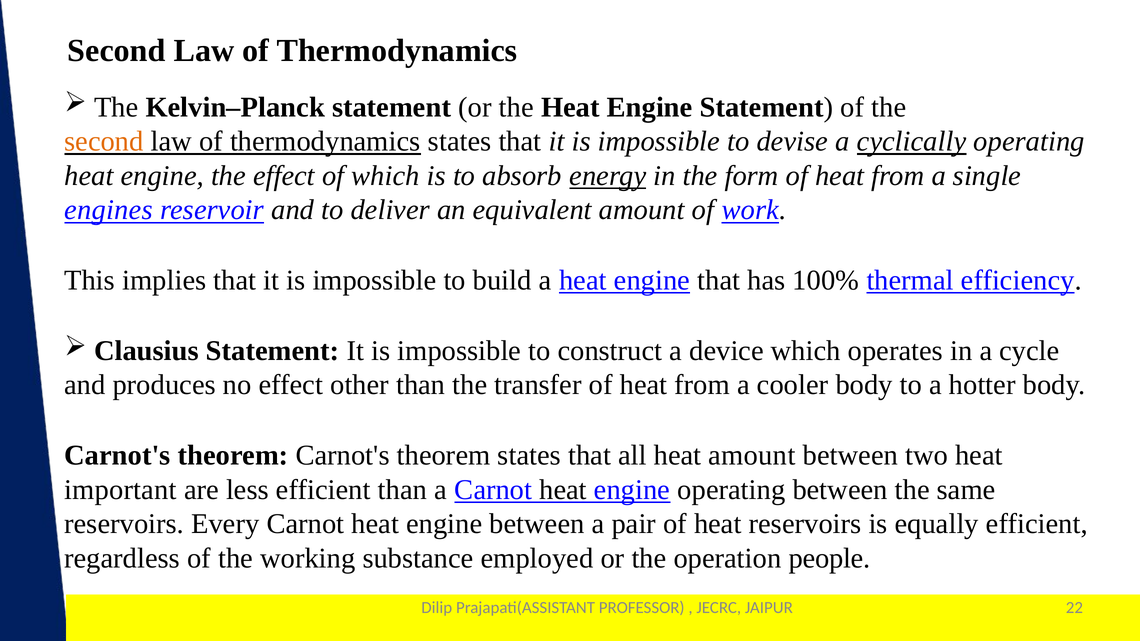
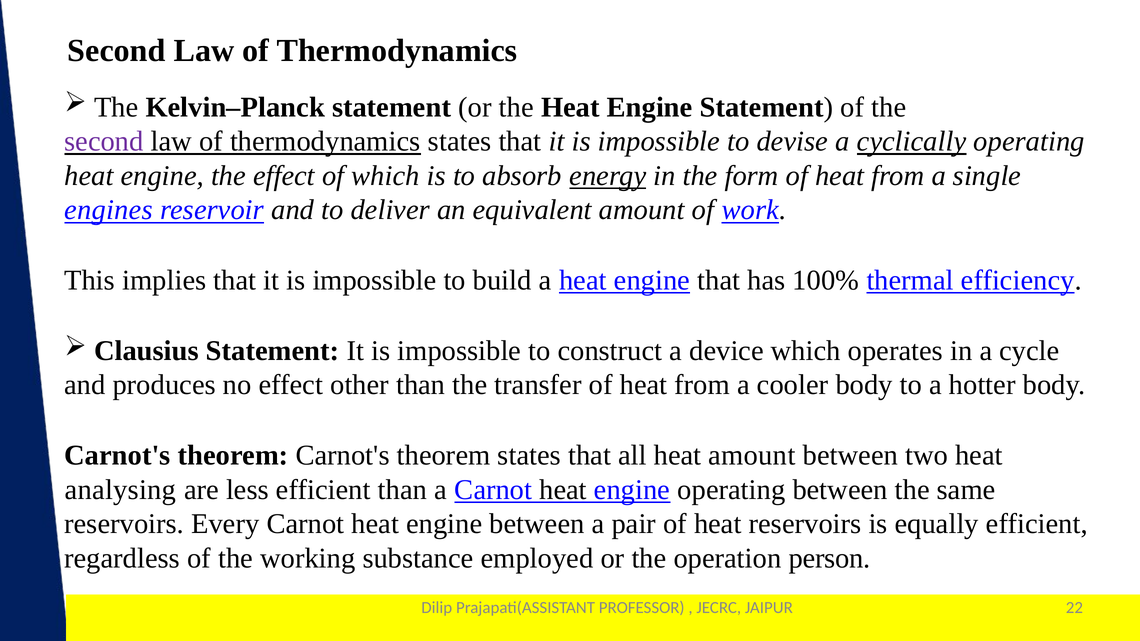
second at (104, 141) colour: orange -> purple
important: important -> analysing
people: people -> person
